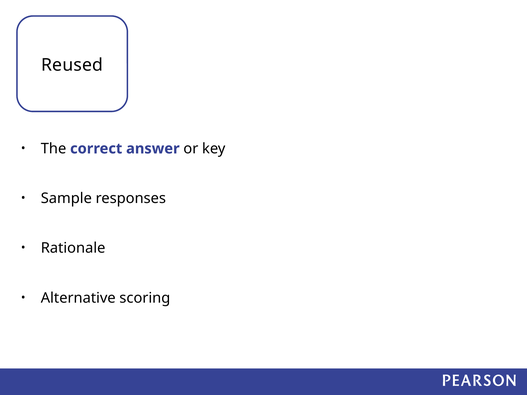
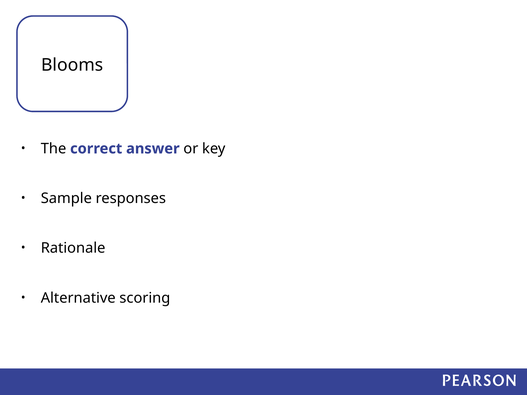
Reused: Reused -> Blooms
